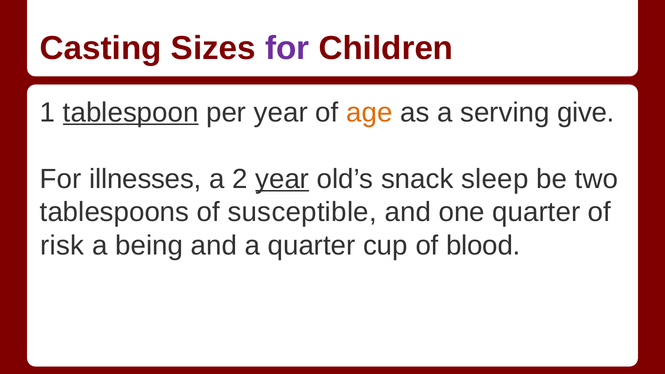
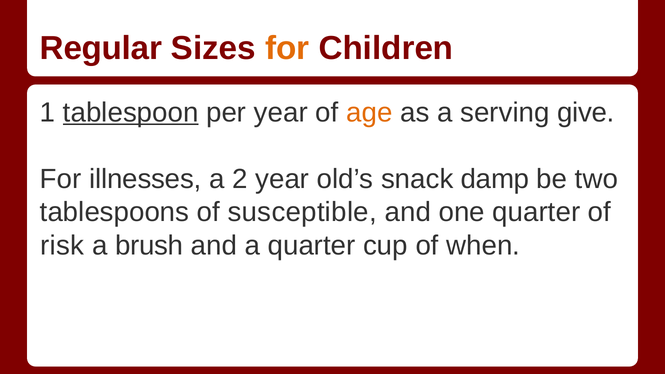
Casting: Casting -> Regular
for at (287, 48) colour: purple -> orange
year at (282, 179) underline: present -> none
sleep: sleep -> damp
being: being -> brush
blood: blood -> when
